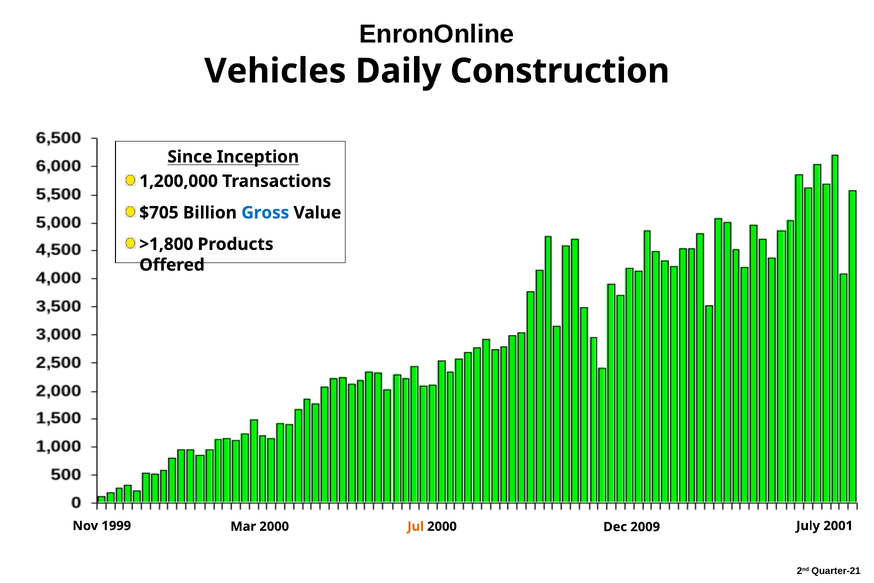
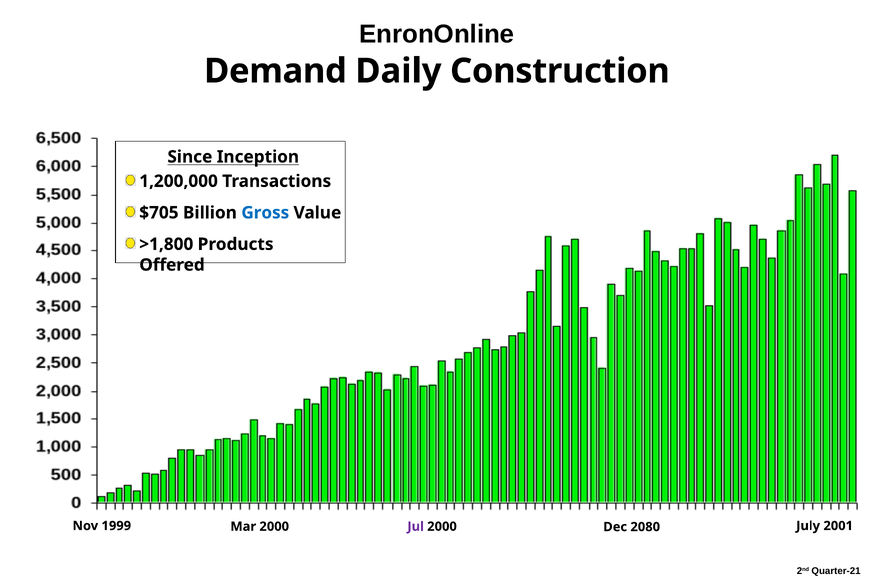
Vehicles: Vehicles -> Demand
Jul colour: orange -> purple
2009: 2009 -> 2080
